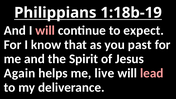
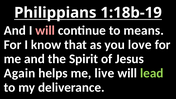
expect: expect -> means
past: past -> love
lead colour: pink -> light green
